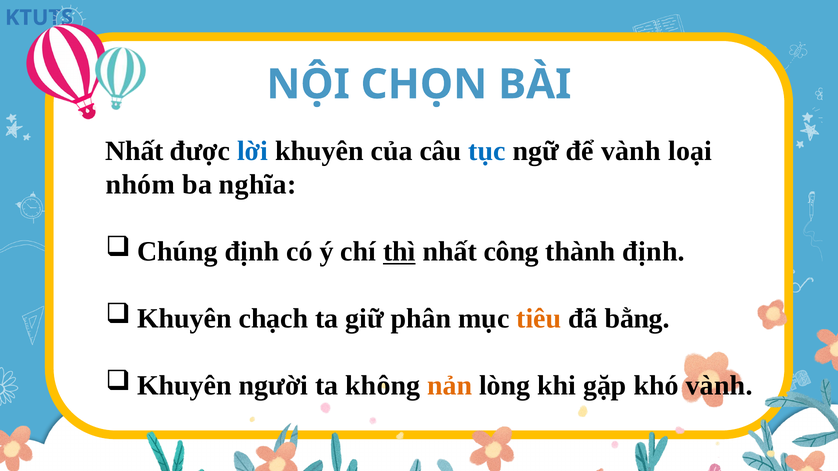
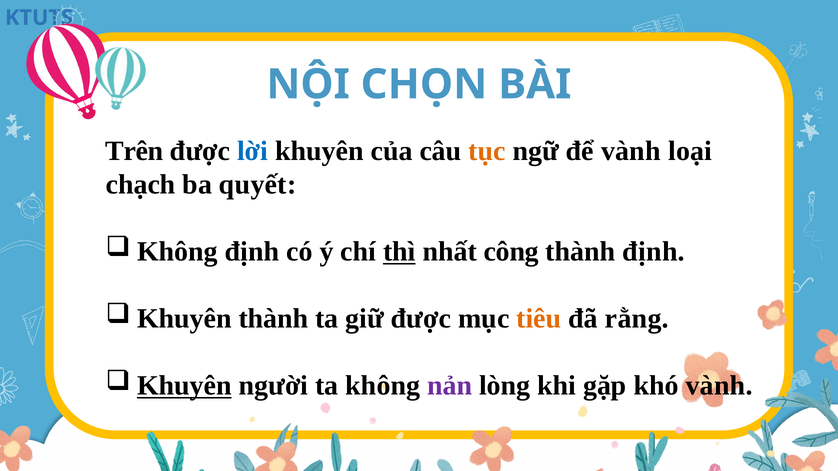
Nhất at (134, 151): Nhất -> Trên
tục colour: blue -> orange
nhóm: nhóm -> chạch
nghĩa: nghĩa -> quyết
Chúng at (177, 252): Chúng -> Không
Khuyên chạch: chạch -> thành
giữ phân: phân -> được
bằng: bằng -> rằng
Khuyên at (184, 386) underline: none -> present
nản colour: orange -> purple
